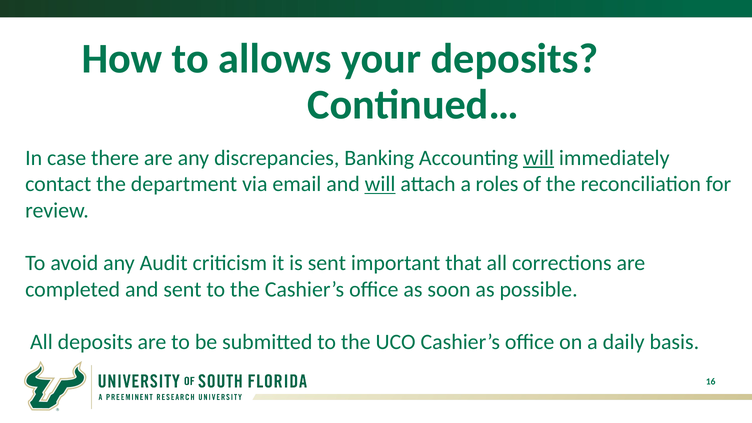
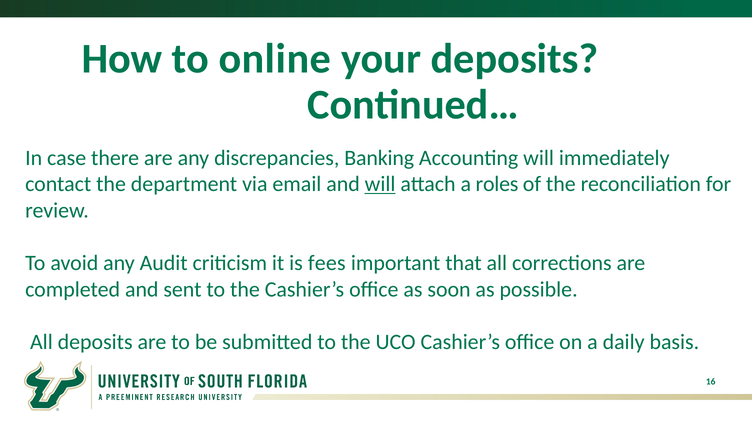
allows: allows -> online
will at (539, 158) underline: present -> none
is sent: sent -> fees
